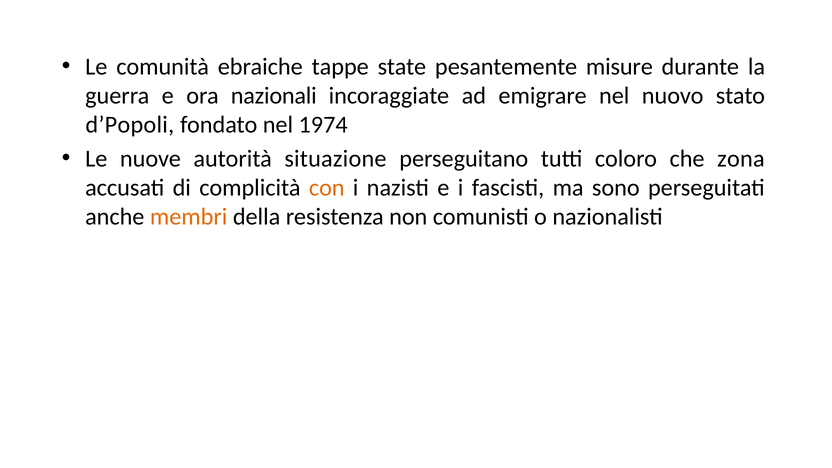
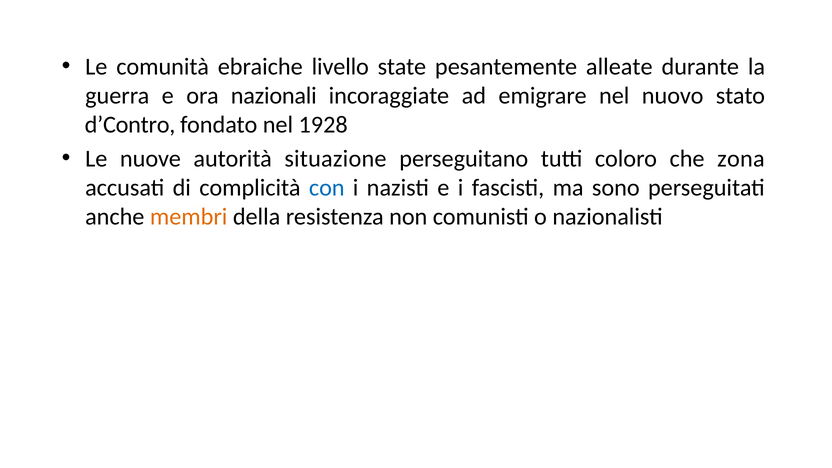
tappe: tappe -> livello
misure: misure -> alleate
d’Popoli: d’Popoli -> d’Contro
1974: 1974 -> 1928
con colour: orange -> blue
